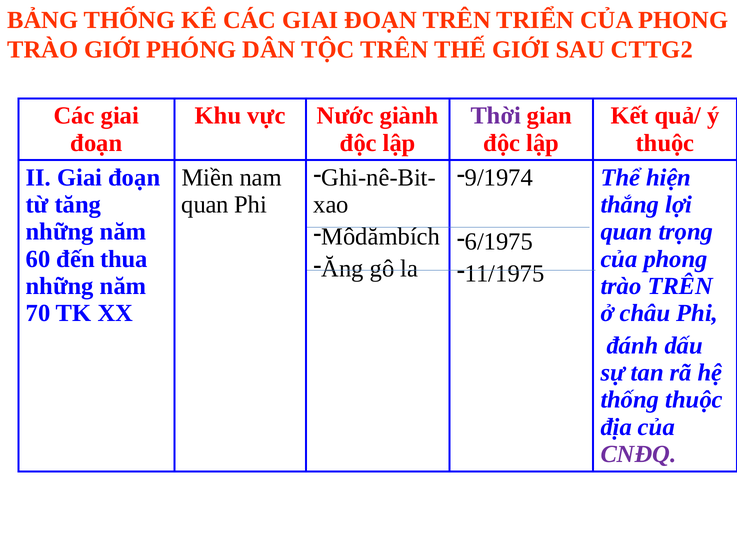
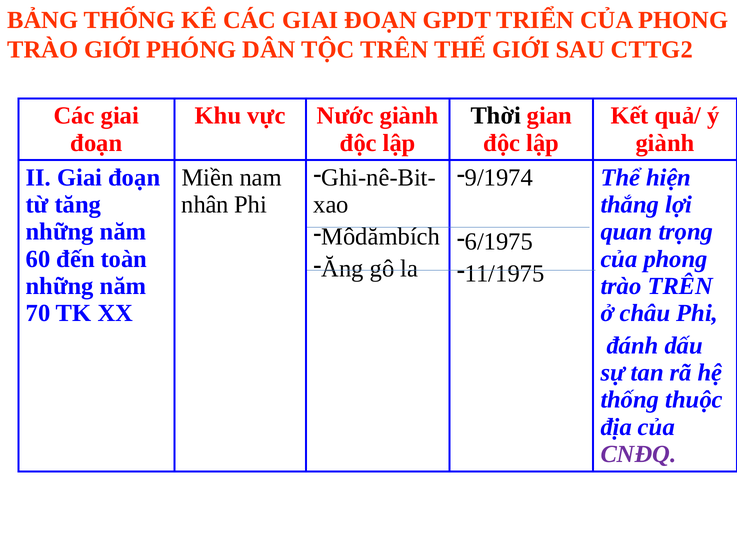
ĐOẠN TRÊN: TRÊN -> GPDT
Thời colour: purple -> black
thuộc at (665, 143): thuộc -> giành
quan at (205, 205): quan -> nhân
thua: thua -> toàn
